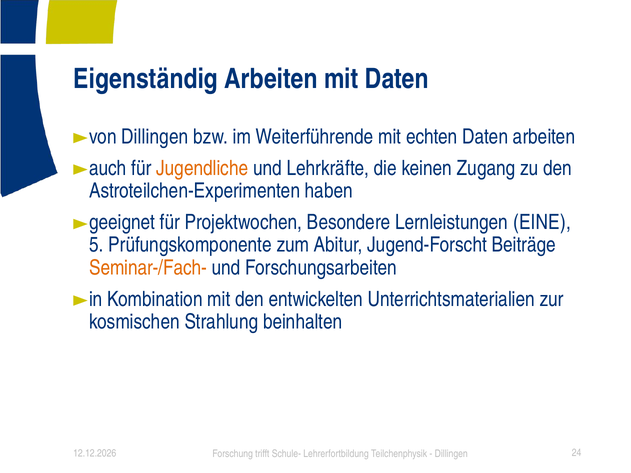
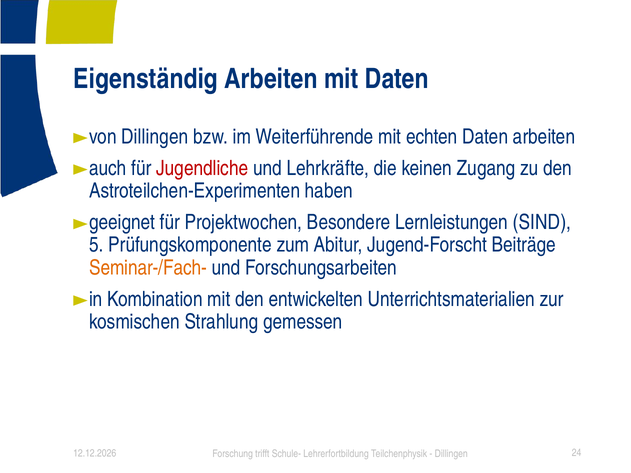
Jugendliche colour: orange -> red
EINE: EINE -> SIND
beinhalten: beinhalten -> gemessen
